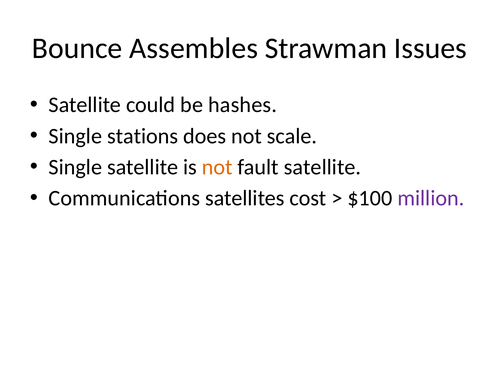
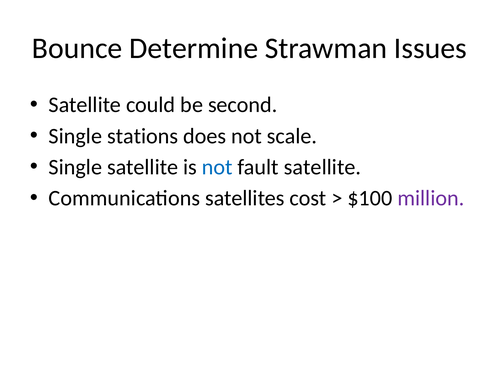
Assembles: Assembles -> Determine
hashes: hashes -> second
not at (217, 167) colour: orange -> blue
